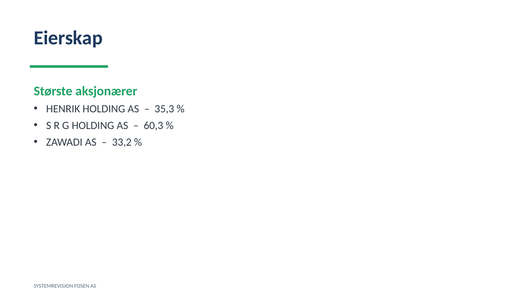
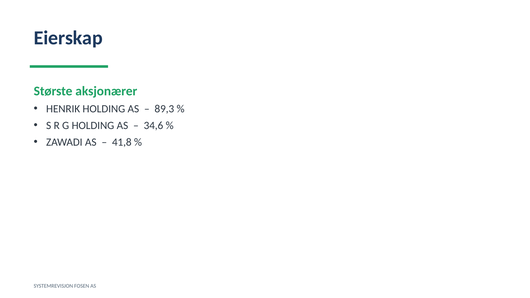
35,3: 35,3 -> 89,3
60,3: 60,3 -> 34,6
33,2: 33,2 -> 41,8
